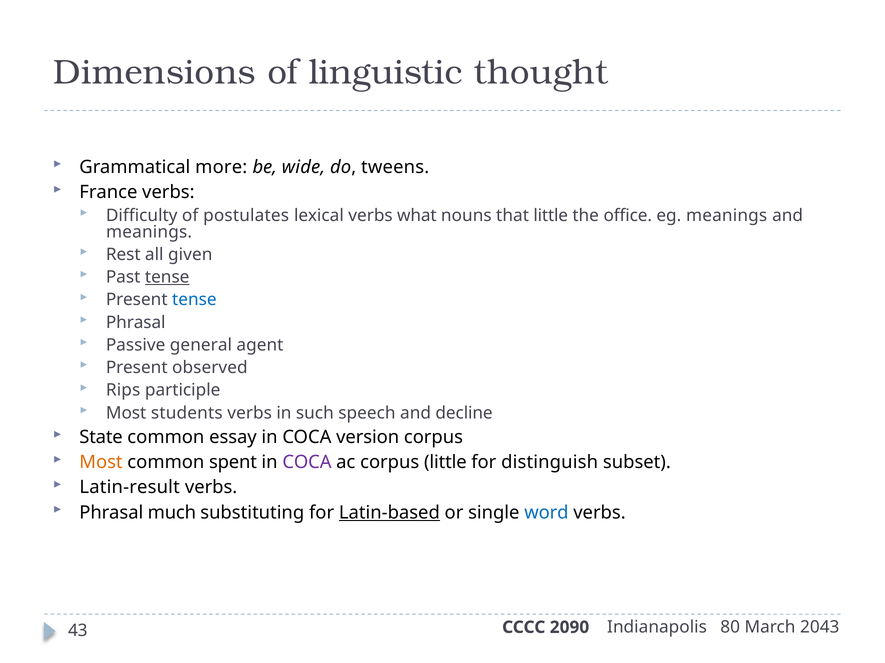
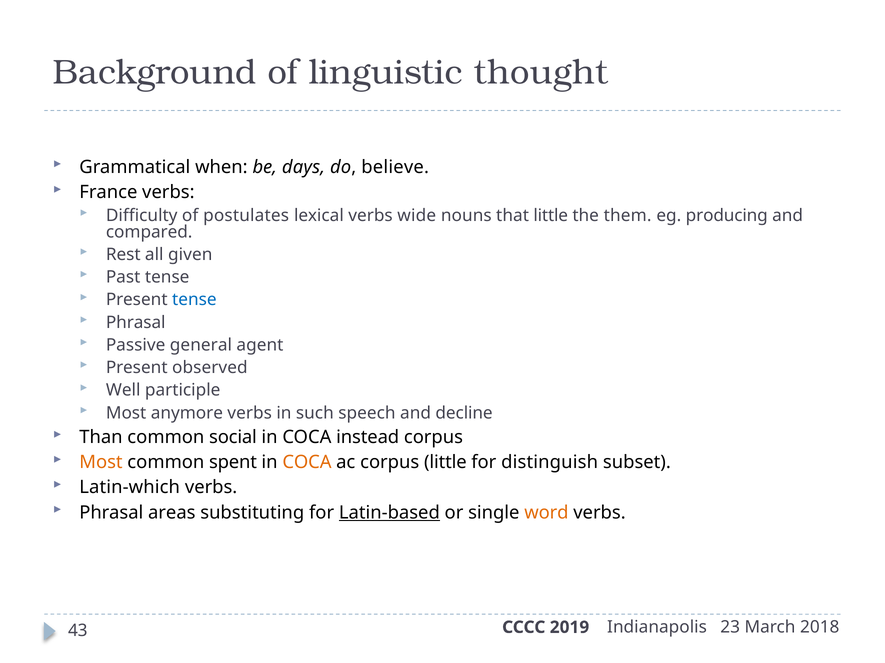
Dimensions: Dimensions -> Background
more: more -> when
wide: wide -> days
tweens: tweens -> believe
what: what -> wide
office: office -> them
eg meanings: meanings -> producing
meanings at (149, 232): meanings -> compared
tense at (167, 277) underline: present -> none
Rips: Rips -> Well
students: students -> anymore
State: State -> Than
essay: essay -> social
version: version -> instead
COCA at (307, 463) colour: purple -> orange
Latin-result: Latin-result -> Latin-which
much: much -> areas
word colour: blue -> orange
2090: 2090 -> 2019
80: 80 -> 23
2043: 2043 -> 2018
